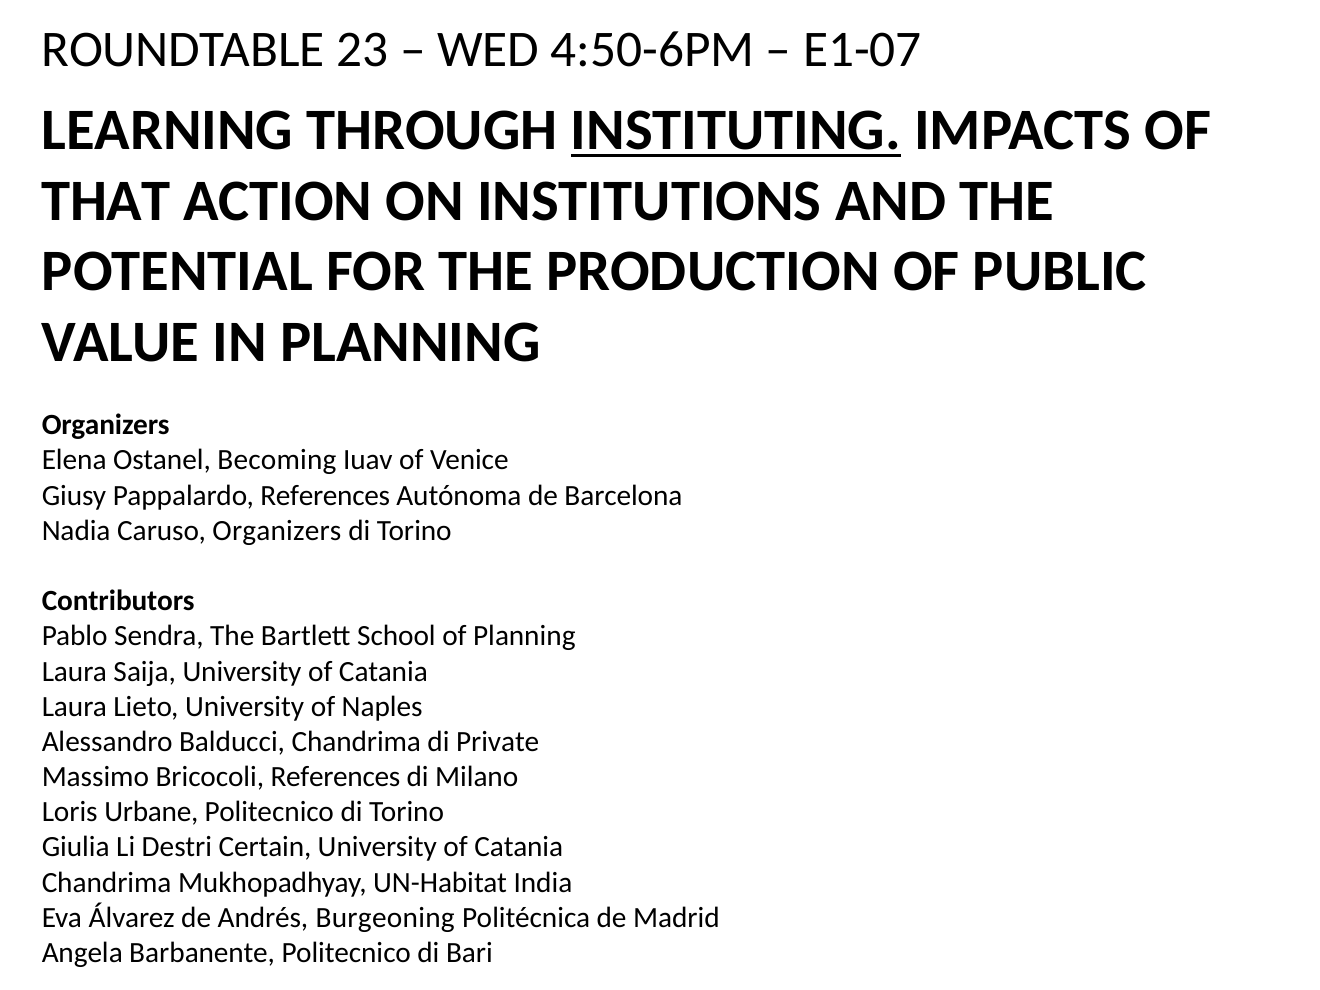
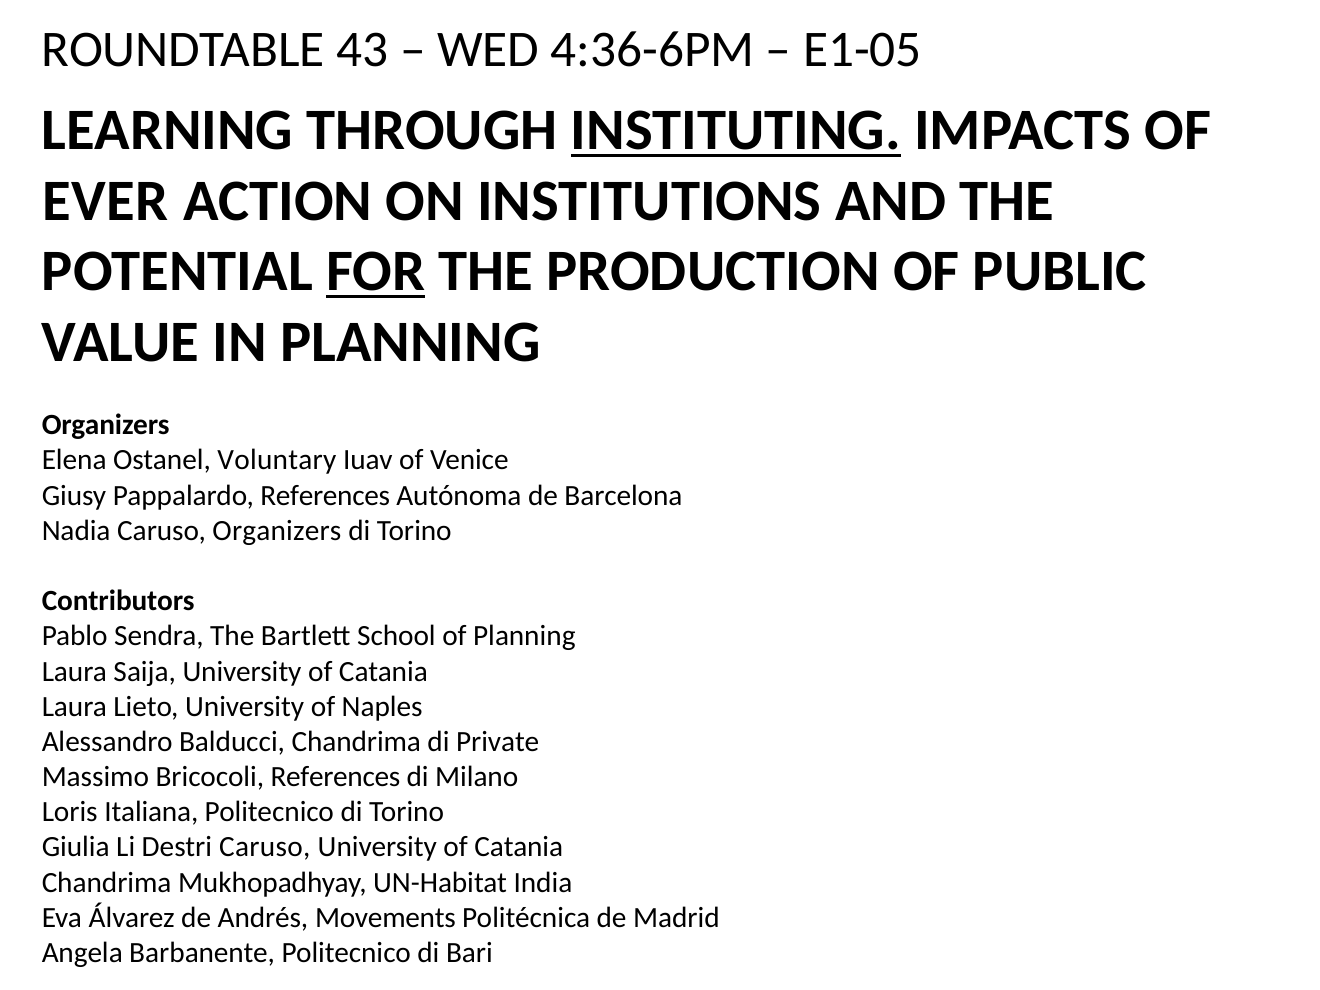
23: 23 -> 43
4:50-6PM: 4:50-6PM -> 4:36-6PM
E1-07: E1-07 -> E1-05
THAT: THAT -> EVER
FOR underline: none -> present
Becoming: Becoming -> Voluntary
Urbane: Urbane -> Italiana
Destri Certain: Certain -> Caruso
Burgeoning: Burgeoning -> Movements
